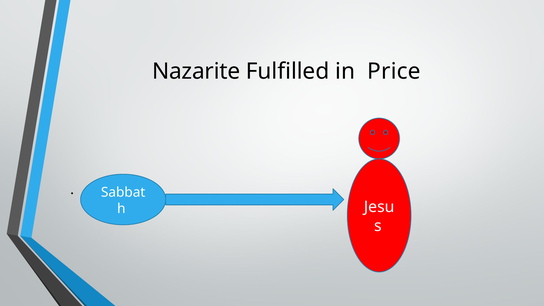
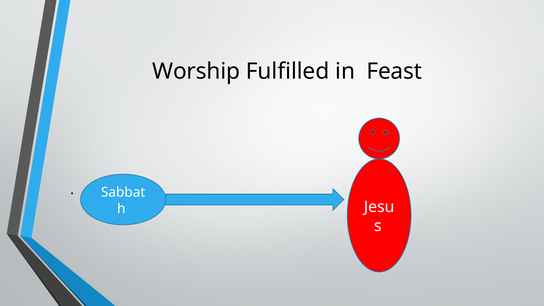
Nazarite: Nazarite -> Worship
Price: Price -> Feast
